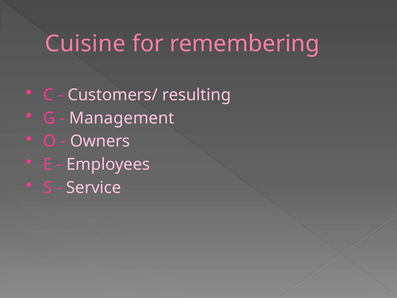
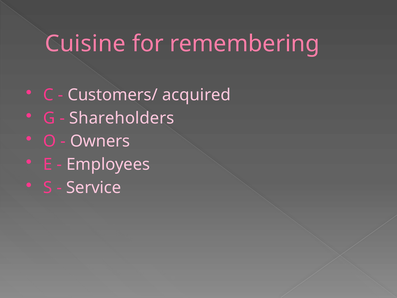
resulting: resulting -> acquired
Management: Management -> Shareholders
